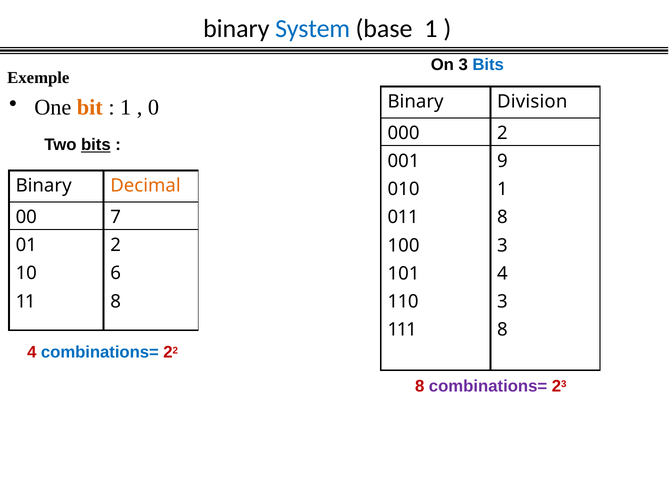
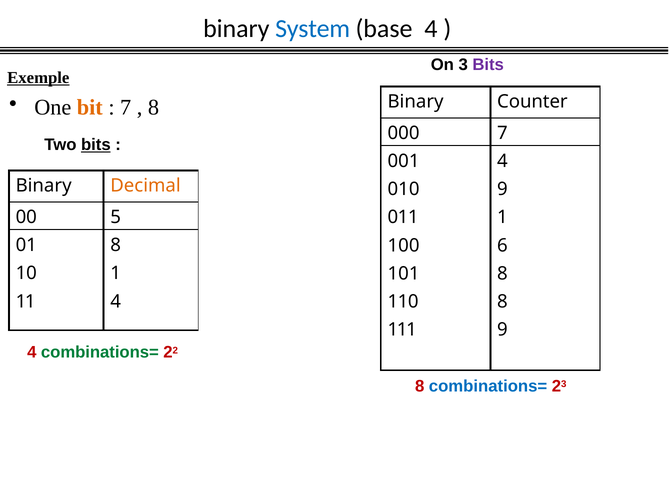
base 1: 1 -> 4
Bits at (488, 65) colour: blue -> purple
Exemple underline: none -> present
1 at (126, 108): 1 -> 7
0 at (154, 108): 0 -> 8
Division: Division -> Counter
000 2: 2 -> 7
001 9: 9 -> 4
010 1: 1 -> 9
7: 7 -> 5
011 8: 8 -> 1
01 2: 2 -> 8
100 3: 3 -> 6
10 6: 6 -> 1
101 4: 4 -> 8
11 8: 8 -> 4
110 3: 3 -> 8
111 8: 8 -> 9
combinations= at (100, 353) colour: blue -> green
combinations= at (488, 387) colour: purple -> blue
